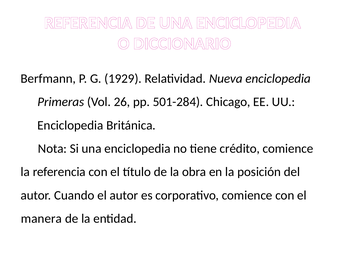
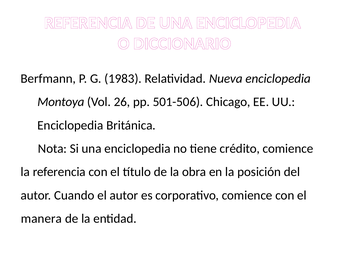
1929: 1929 -> 1983
Primeras: Primeras -> Montoya
501-284: 501-284 -> 501-506
